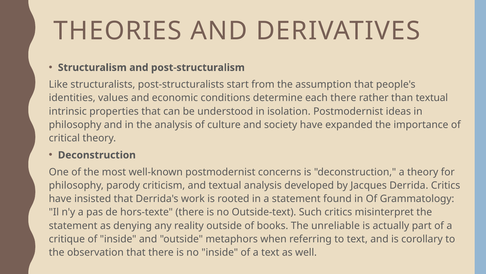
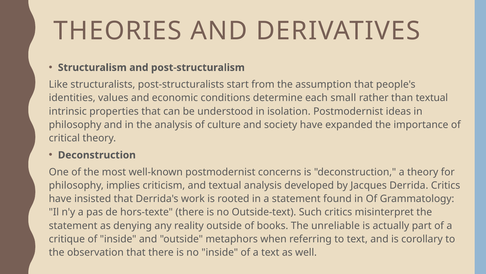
each there: there -> small
parody: parody -> implies
